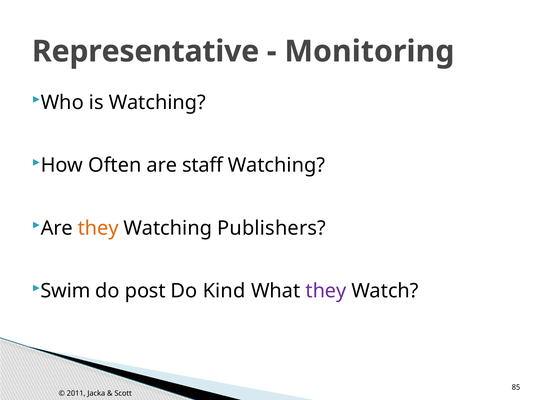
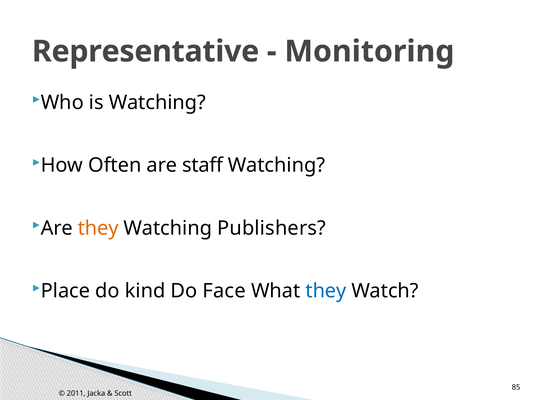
Swim: Swim -> Place
post: post -> kind
Kind: Kind -> Face
they at (326, 291) colour: purple -> blue
